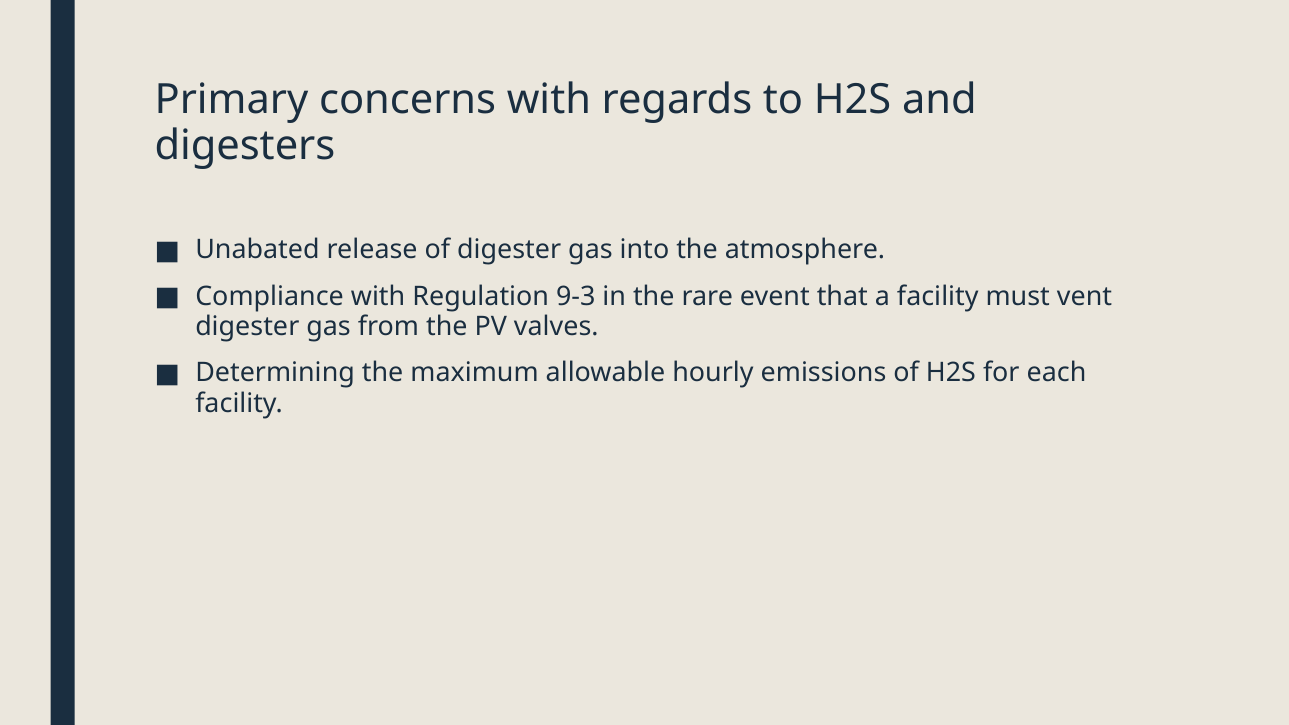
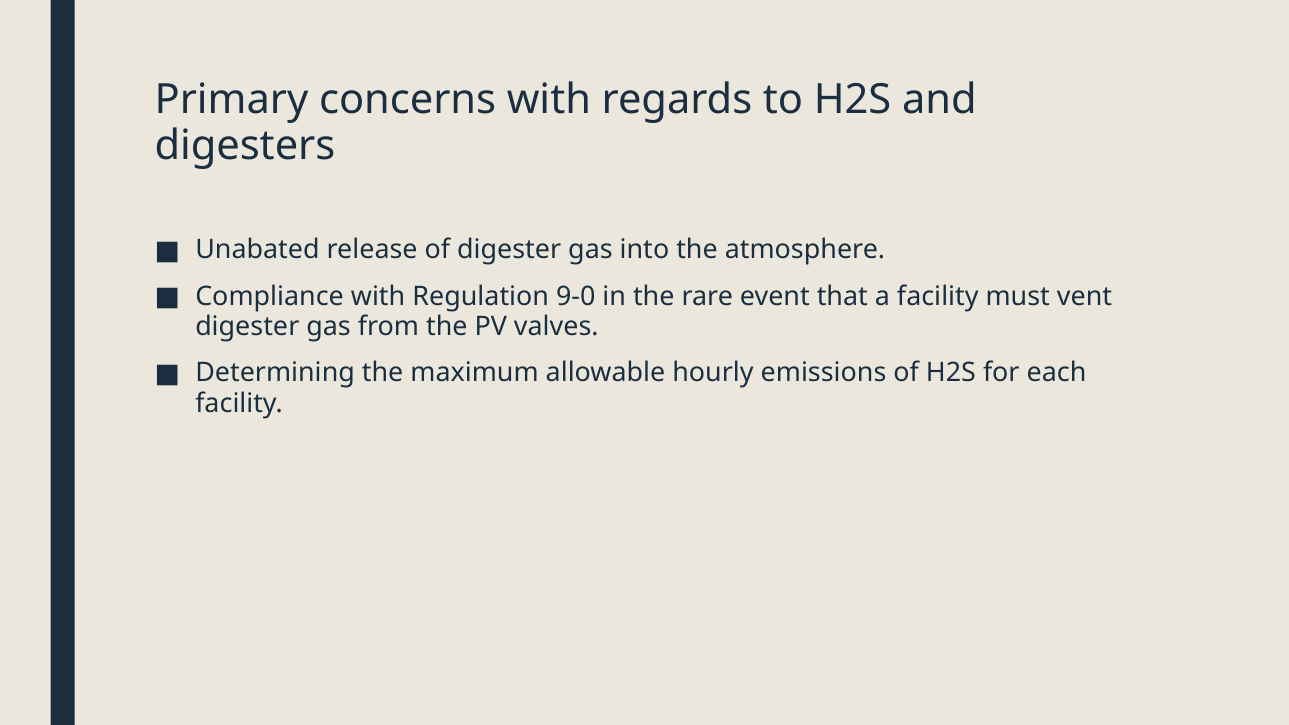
9-3: 9-3 -> 9-0
